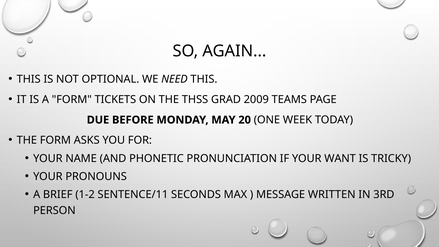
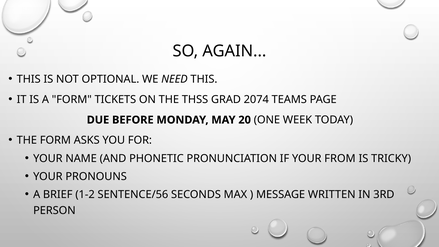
2009: 2009 -> 2074
WANT: WANT -> FROM
SENTENCE/11: SENTENCE/11 -> SENTENCE/56
